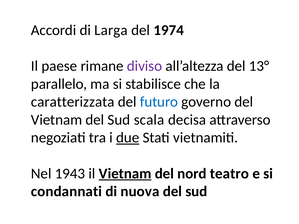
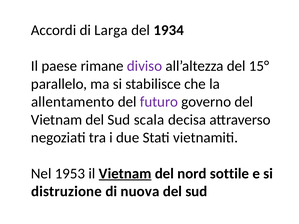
1974: 1974 -> 1934
13°: 13° -> 15°
caratterizzata: caratterizzata -> allentamento
futuro colour: blue -> purple
due underline: present -> none
1943: 1943 -> 1953
teatro: teatro -> sottile
condannati: condannati -> distruzione
